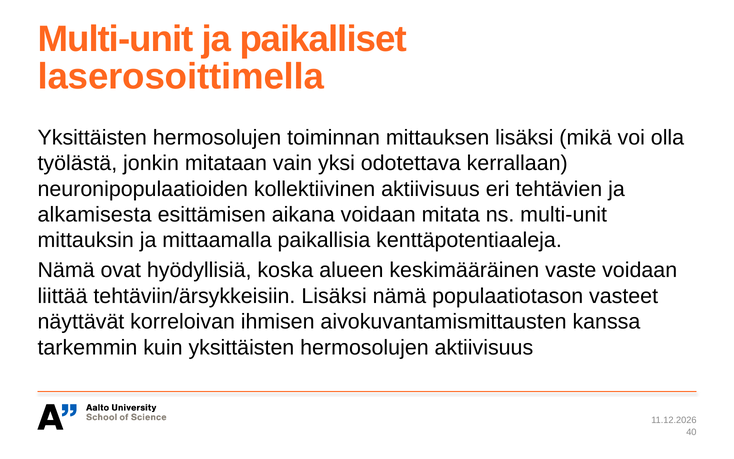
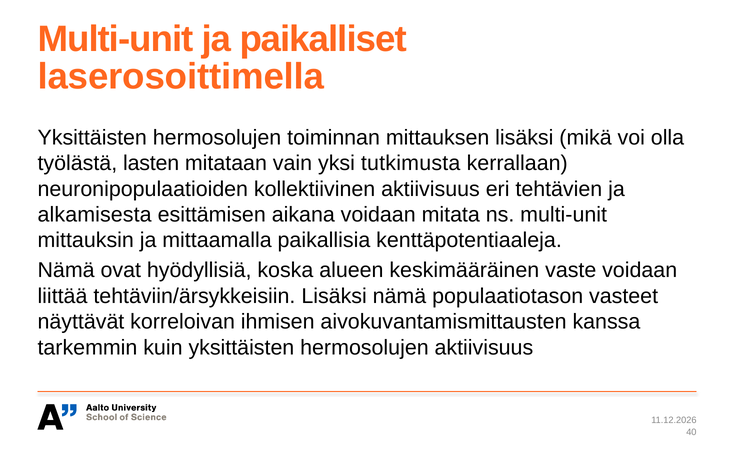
jonkin: jonkin -> lasten
odotettava: odotettava -> tutkimusta
